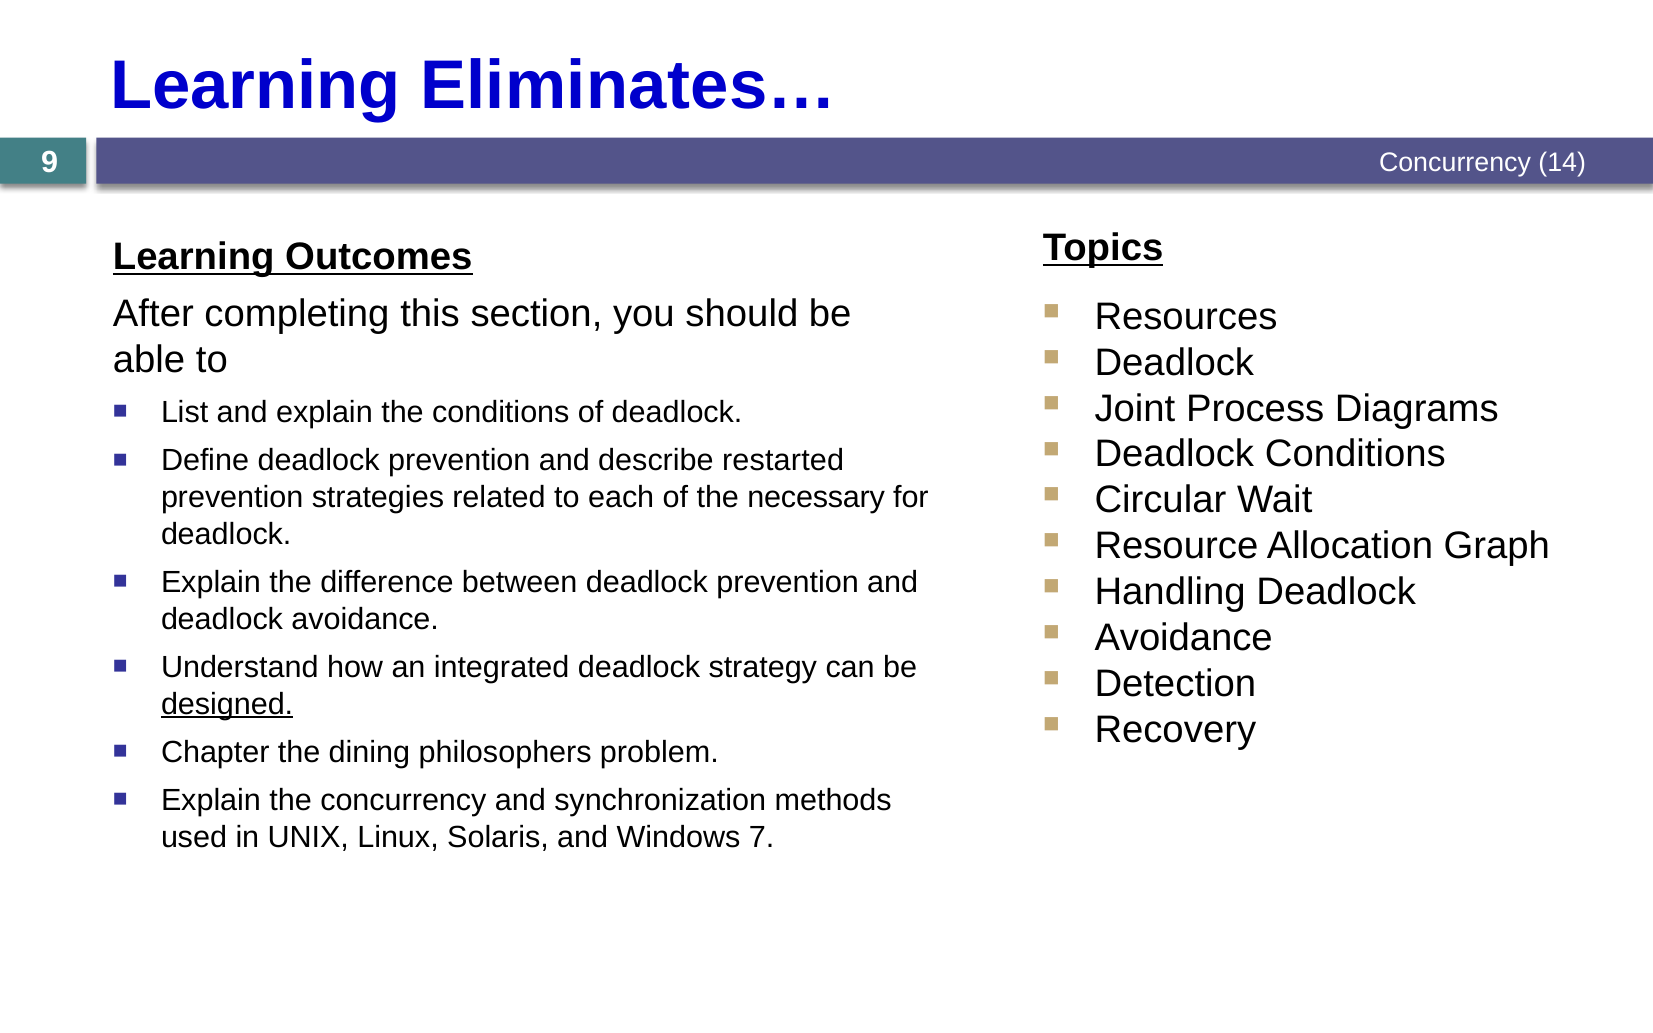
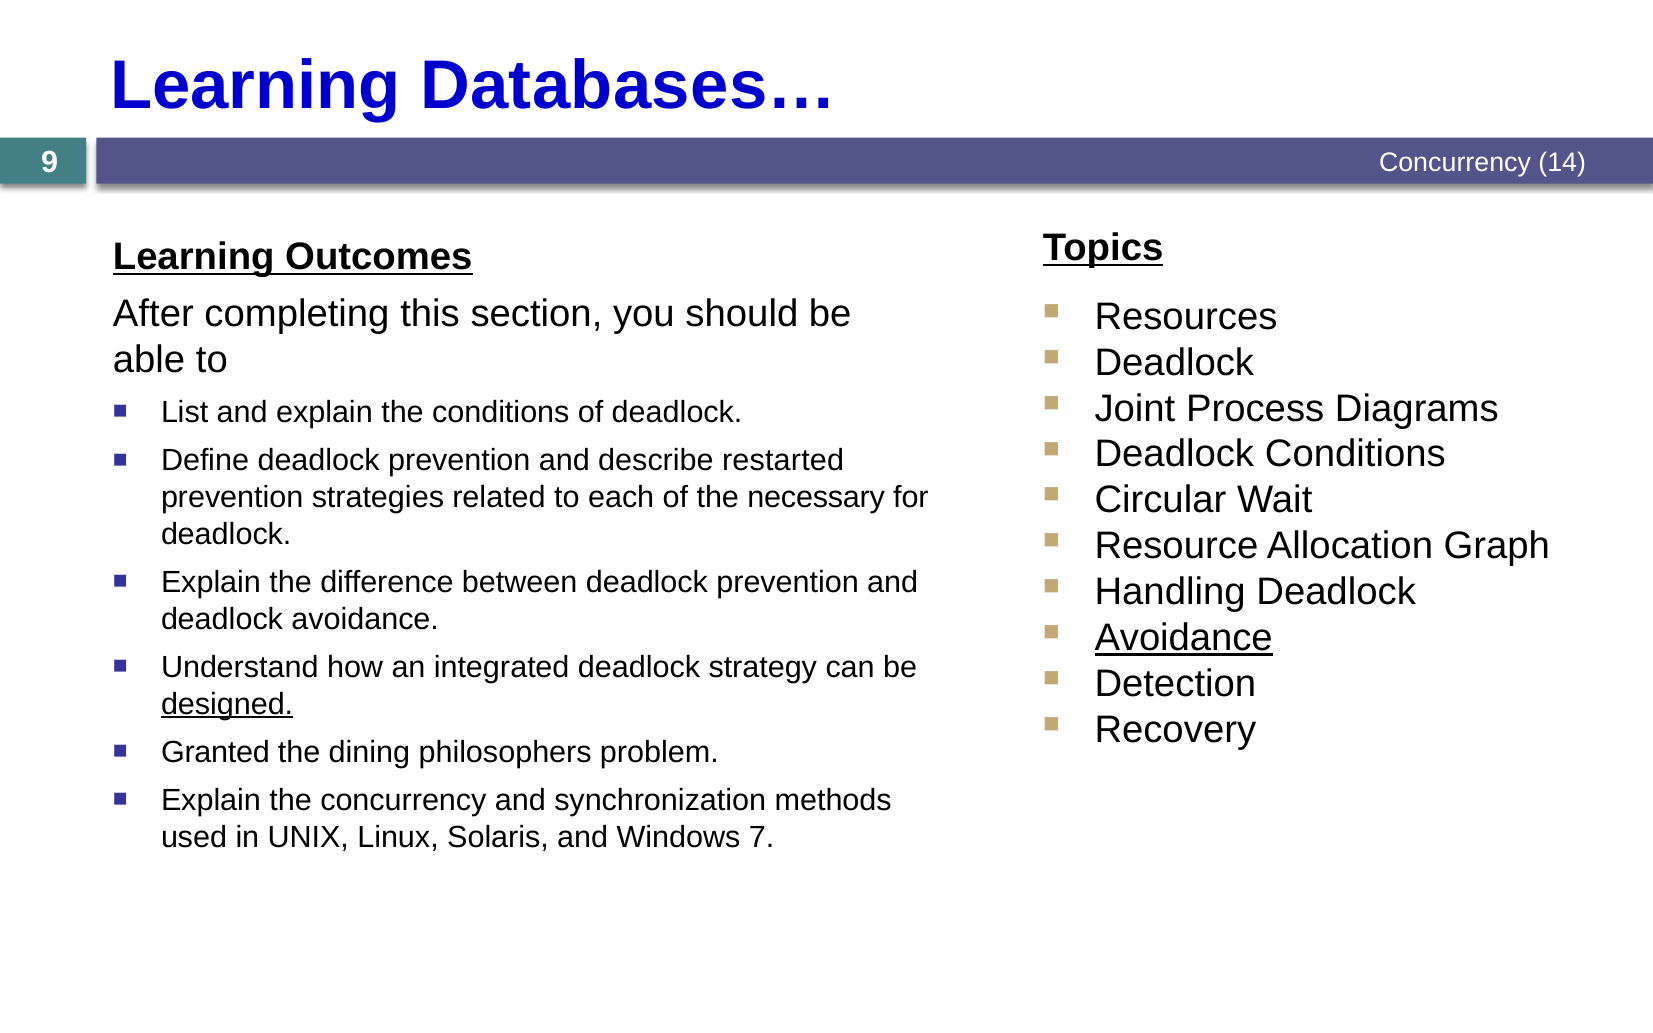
Eliminates…: Eliminates… -> Databases…
Avoidance at (1184, 638) underline: none -> present
Chapter: Chapter -> Granted
